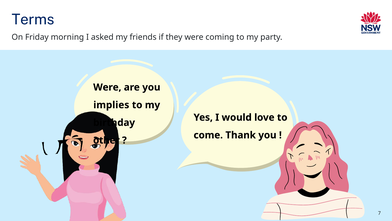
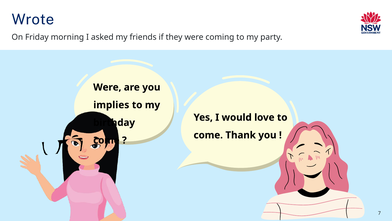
Terms: Terms -> Wrote
other at (106, 140): other -> come
